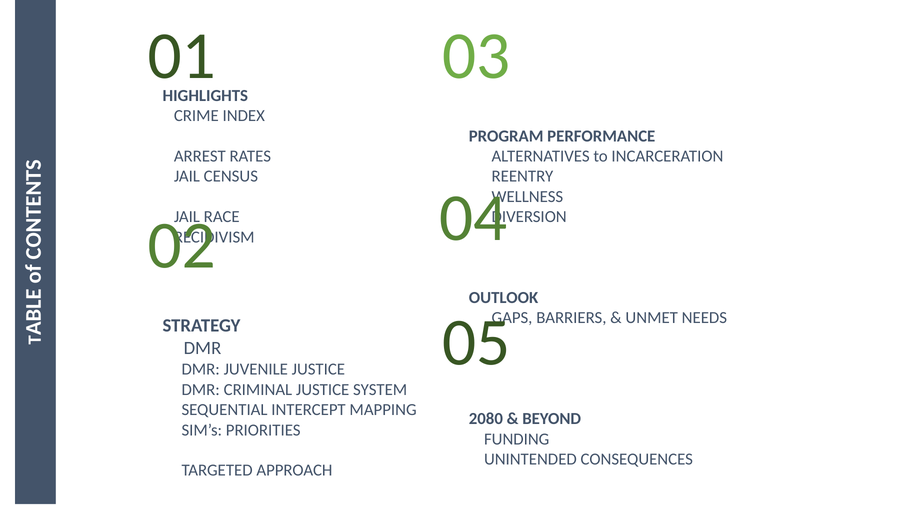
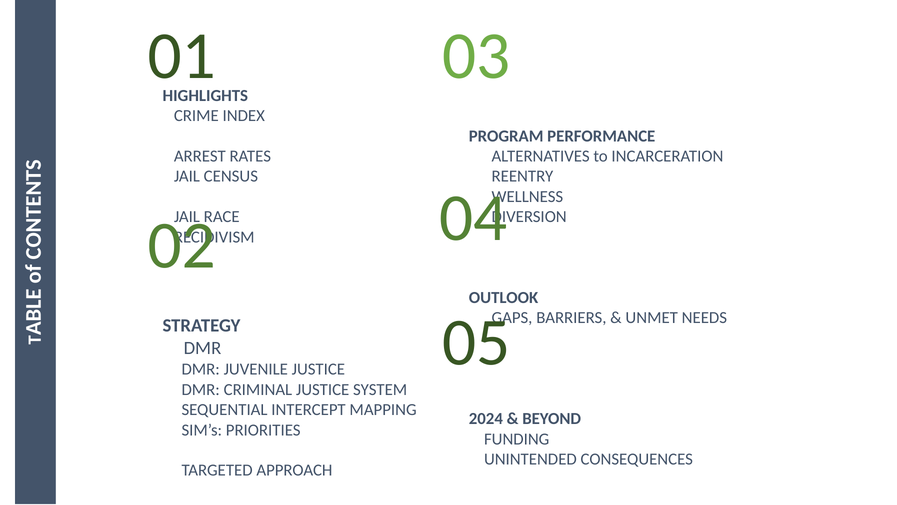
2080: 2080 -> 2024
